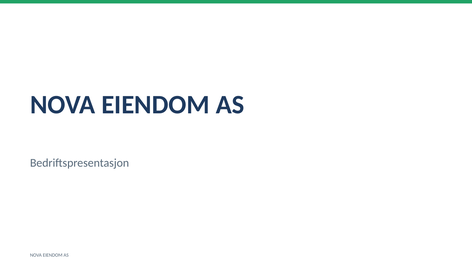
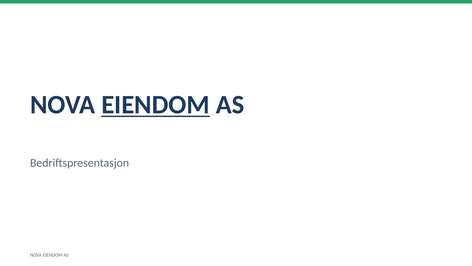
EIENDOM at (155, 105) underline: none -> present
